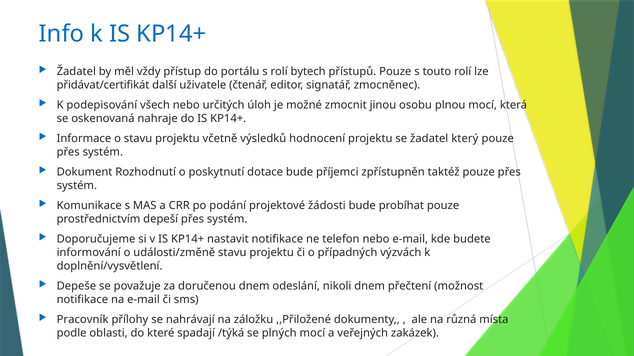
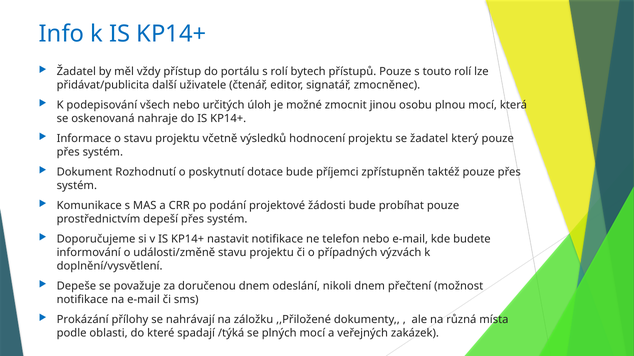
přidávat/certifikát: přidávat/certifikát -> přidávat/publicita
Pracovník: Pracovník -> Prokázání
